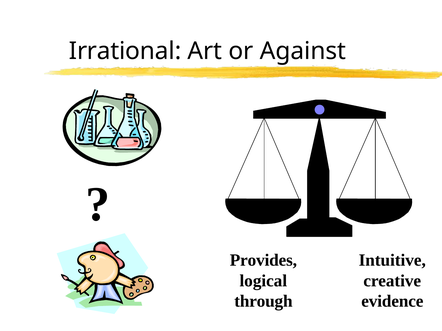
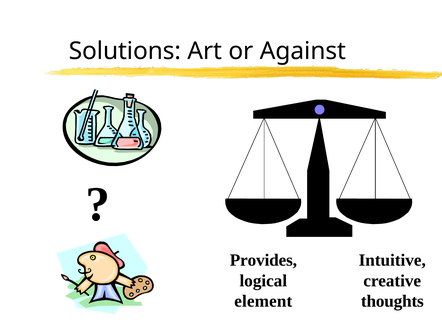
Irrational: Irrational -> Solutions
through: through -> element
evidence: evidence -> thoughts
